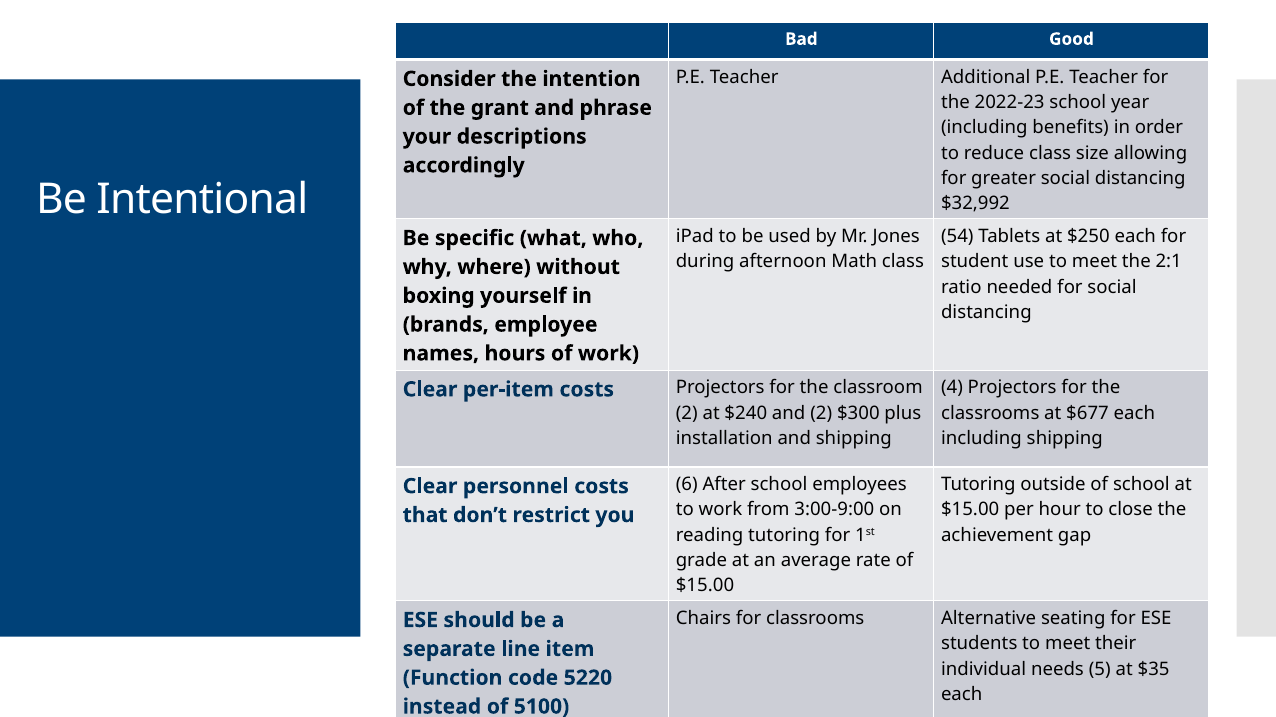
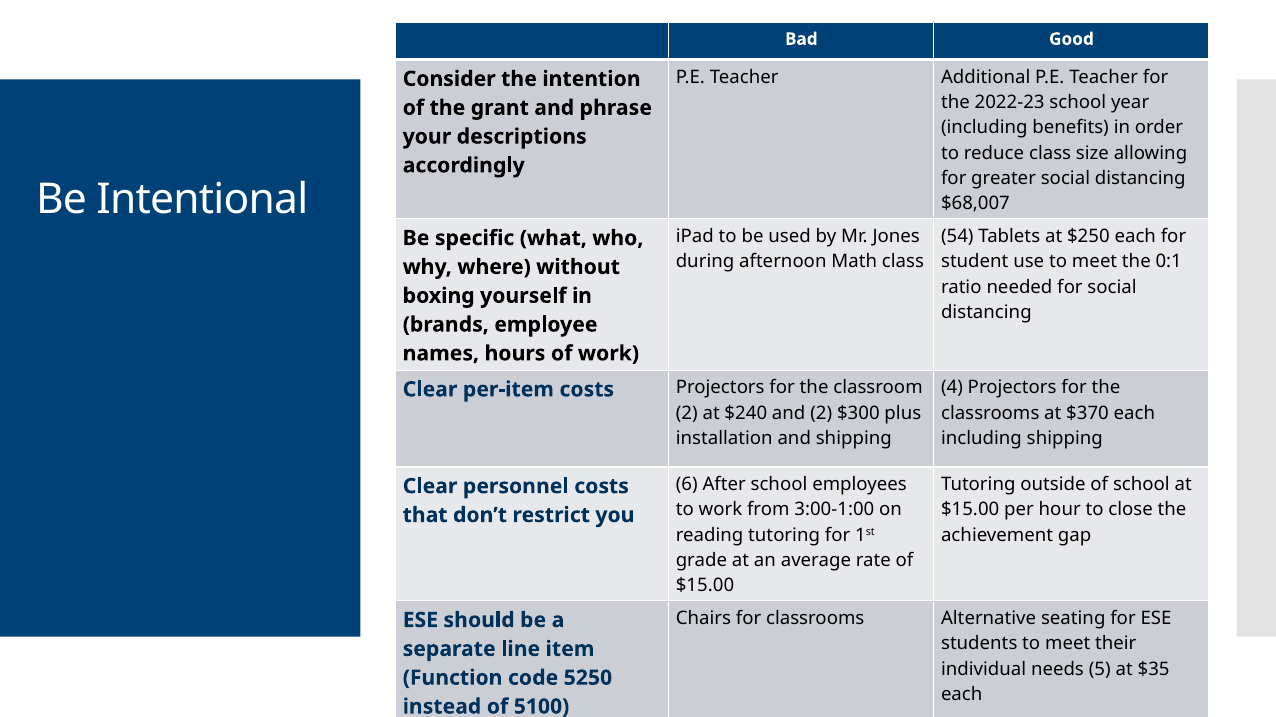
$32,992: $32,992 -> $68,007
2:1: 2:1 -> 0:1
$677: $677 -> $370
3:00-9:00: 3:00-9:00 -> 3:00-1:00
5220: 5220 -> 5250
